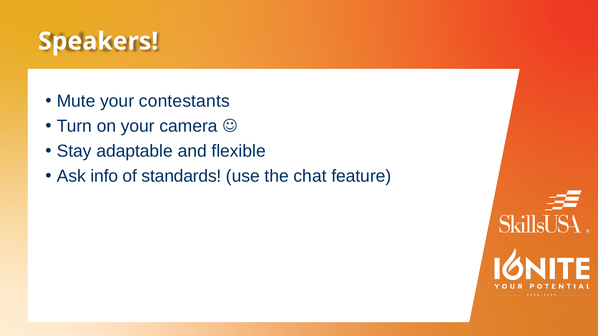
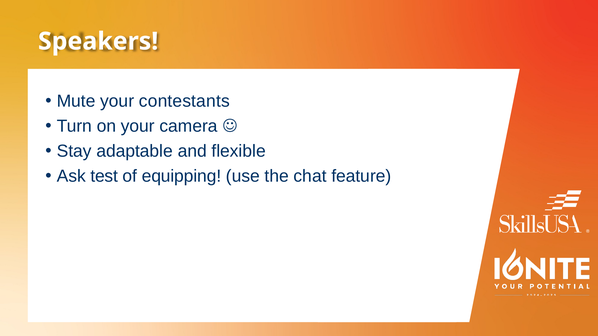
info: info -> test
standards: standards -> equipping
